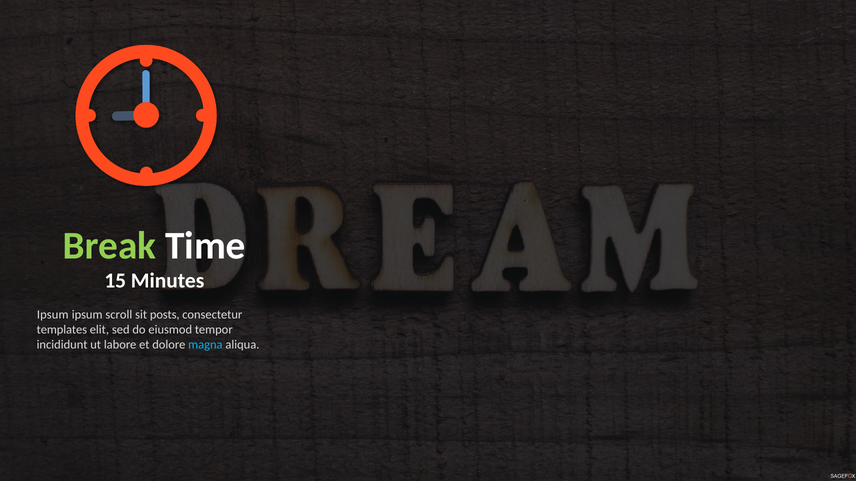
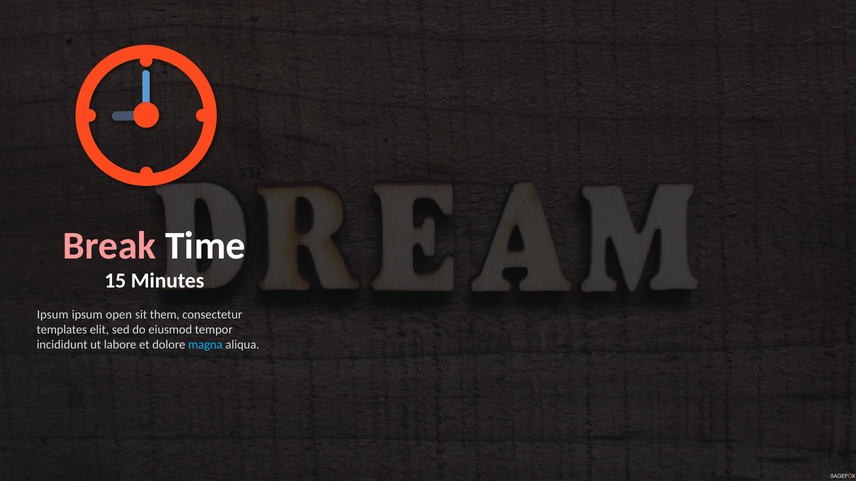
Break colour: light green -> pink
scroll: scroll -> open
posts: posts -> them
